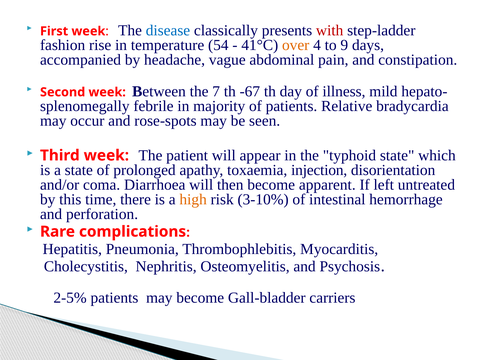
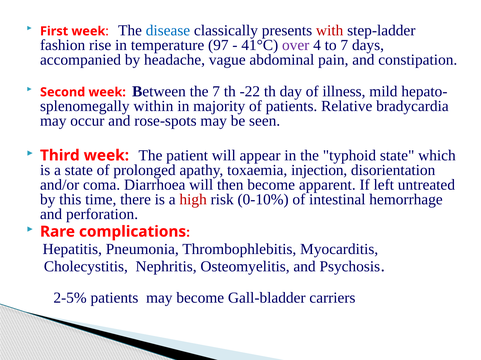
54: 54 -> 97
over colour: orange -> purple
to 9: 9 -> 7
-67: -67 -> -22
febrile: febrile -> within
high colour: orange -> red
3-10%: 3-10% -> 0-10%
